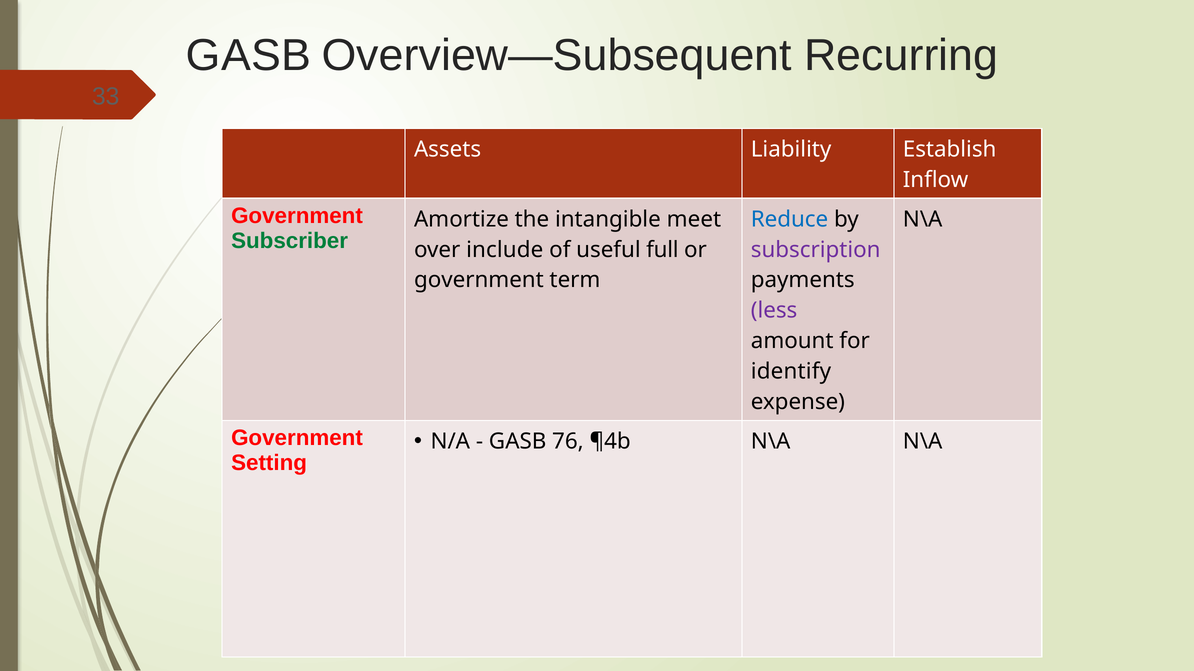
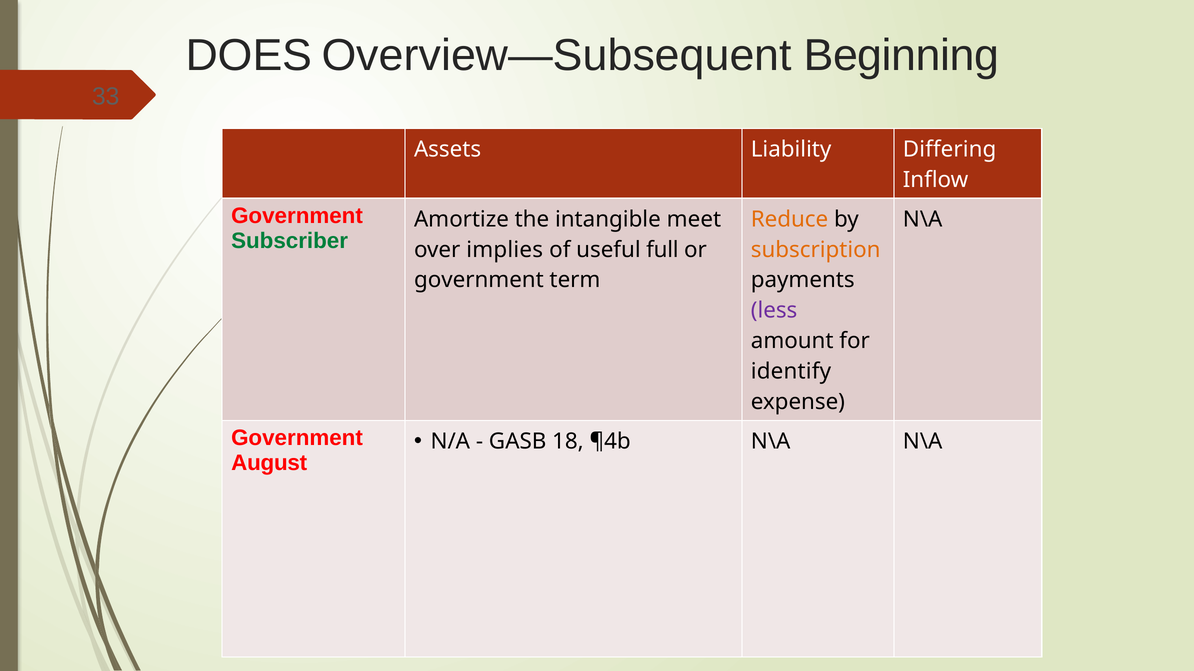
GASB at (249, 56): GASB -> DOES
Recurring: Recurring -> Beginning
Establish: Establish -> Differing
Reduce colour: blue -> orange
include: include -> implies
subscription colour: purple -> orange
76: 76 -> 18
Setting: Setting -> August
